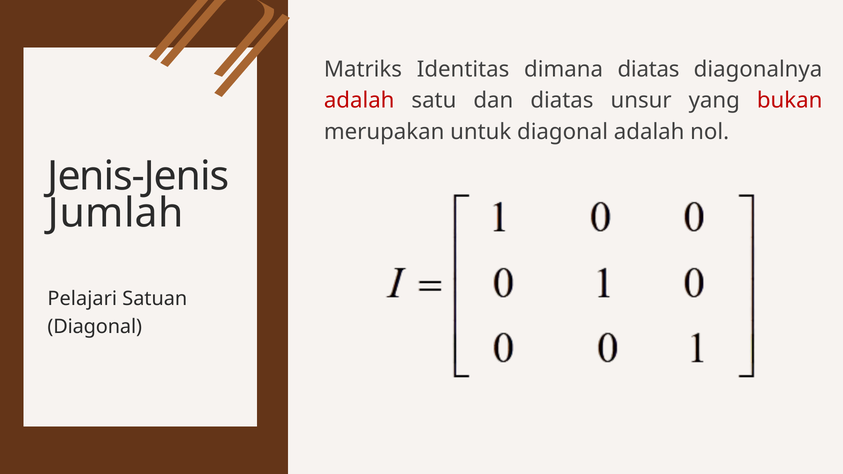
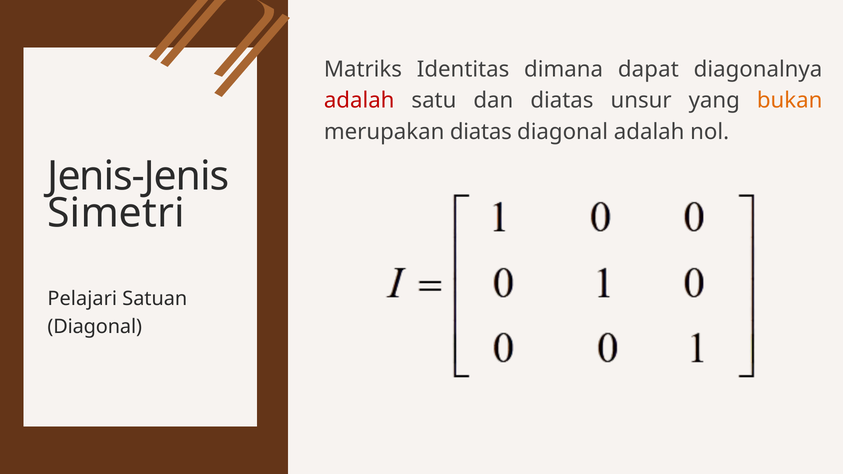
dimana diatas: diatas -> dapat
bukan colour: red -> orange
merupakan untuk: untuk -> diatas
Jumlah: Jumlah -> Simetri
